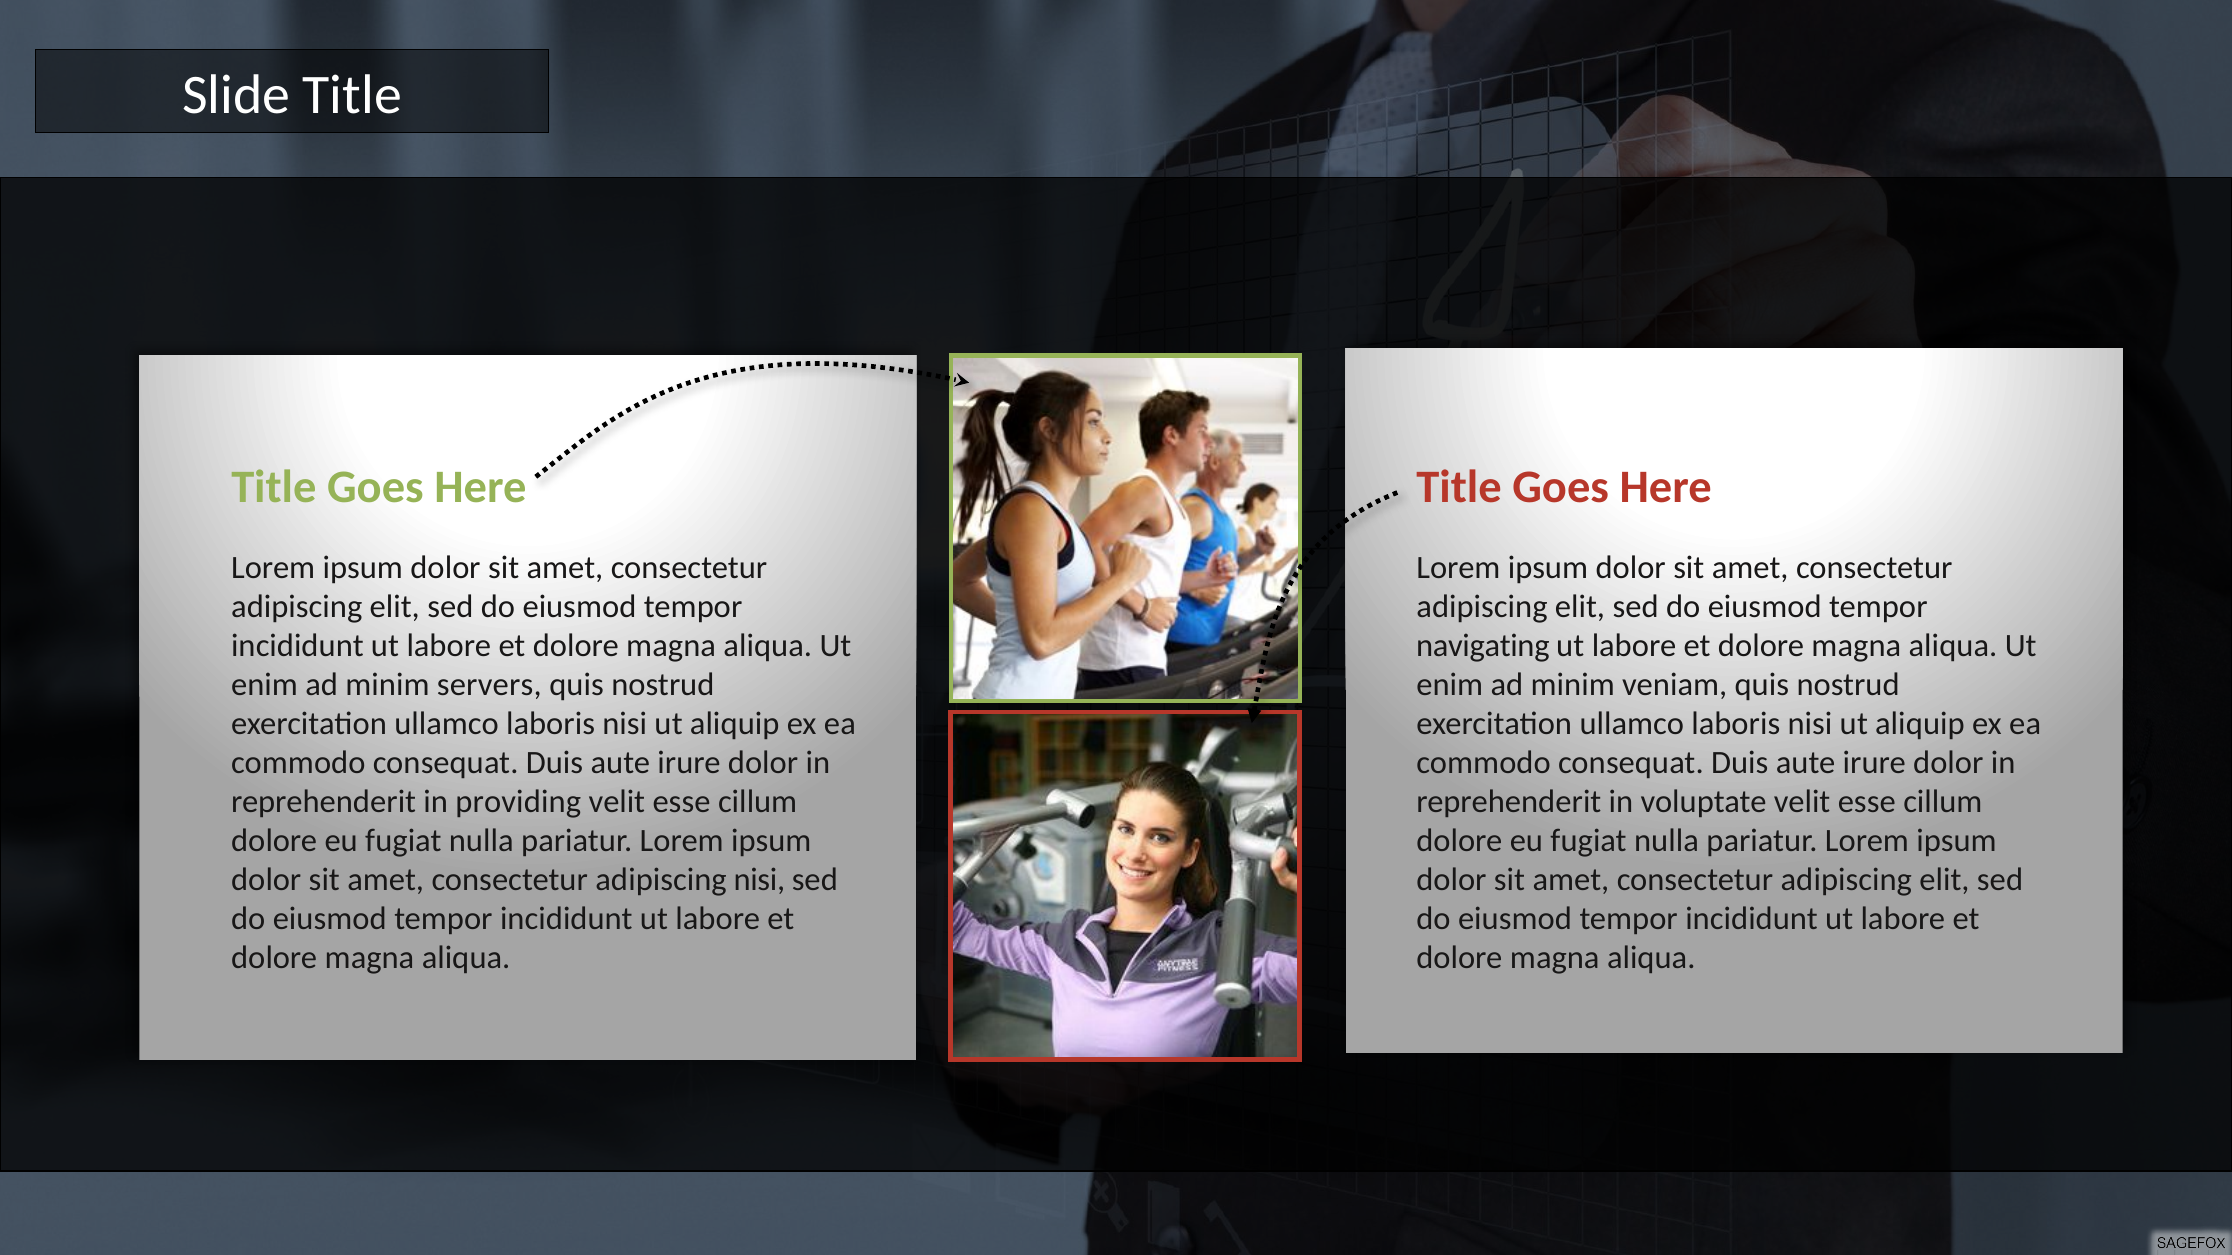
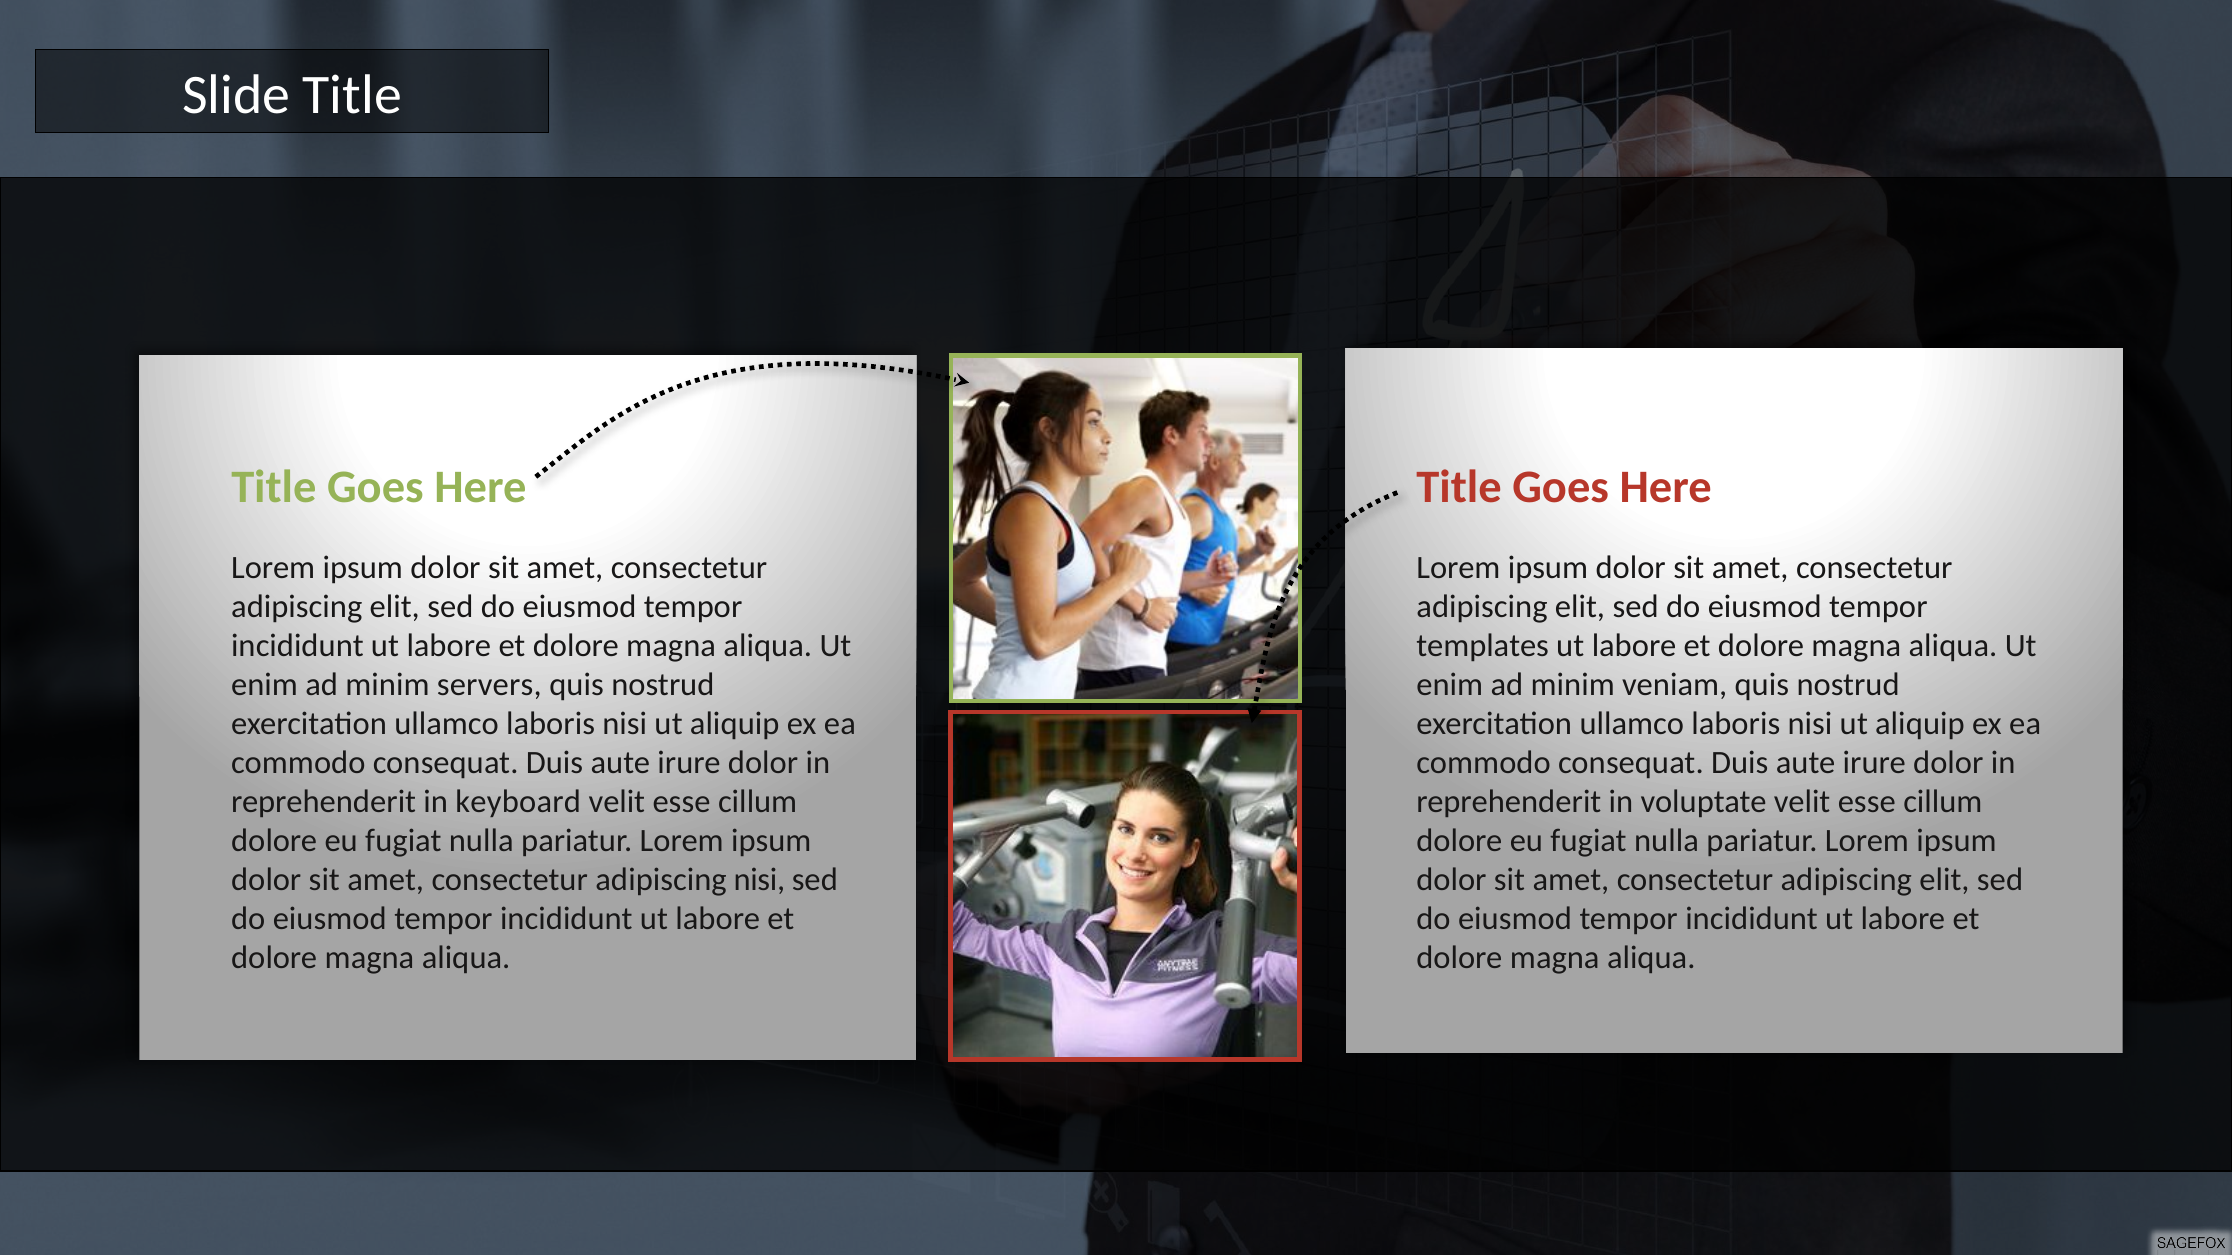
navigating: navigating -> templates
providing: providing -> keyboard
